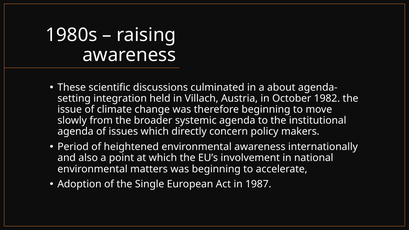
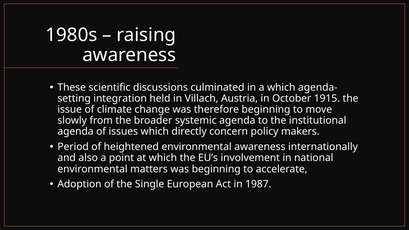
a about: about -> which
1982: 1982 -> 1915
